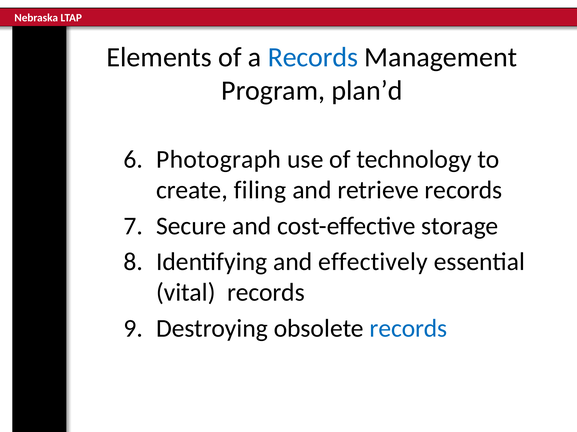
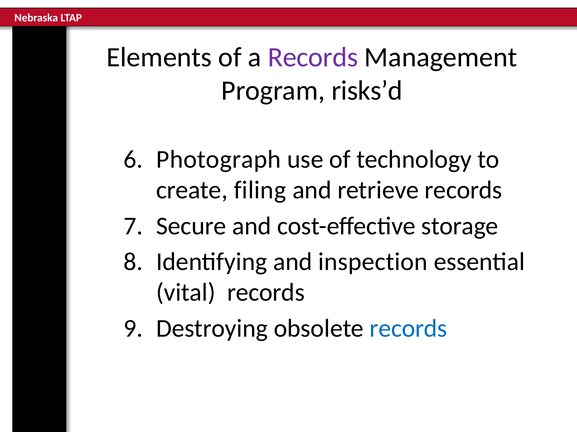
Records at (313, 57) colour: blue -> purple
plan’d: plan’d -> risks’d
effectively: effectively -> inspection
